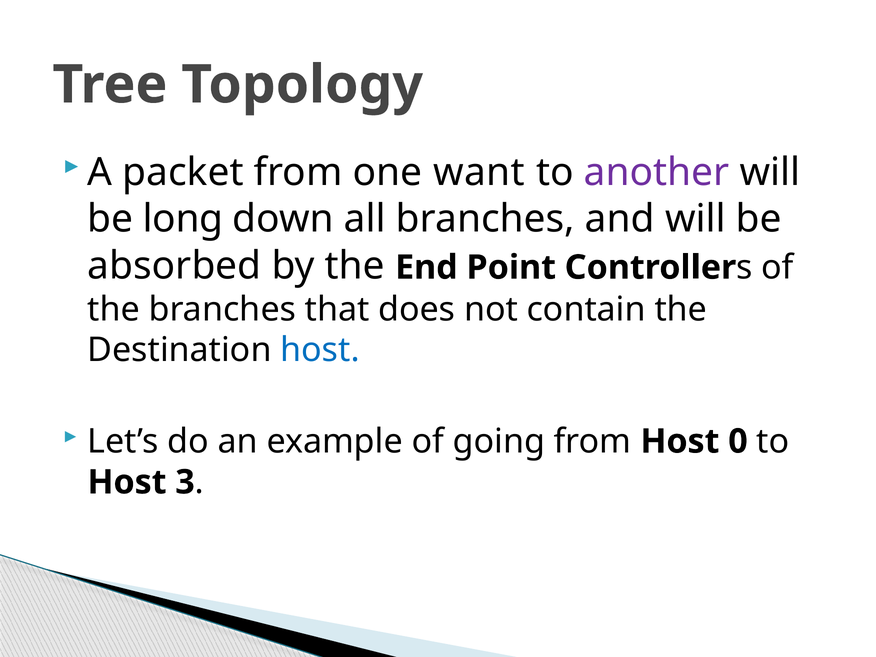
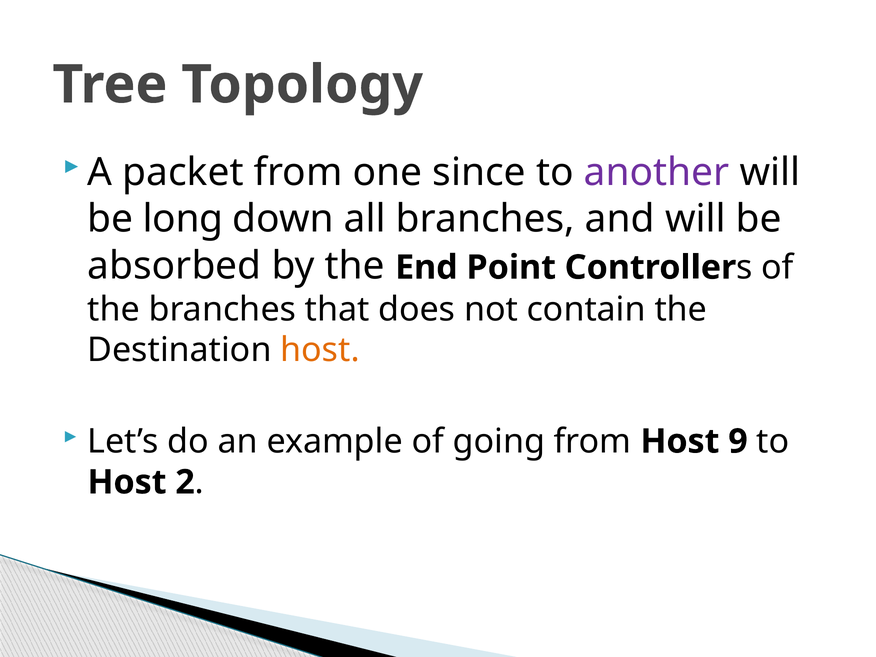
want: want -> since
host at (320, 350) colour: blue -> orange
0: 0 -> 9
3: 3 -> 2
